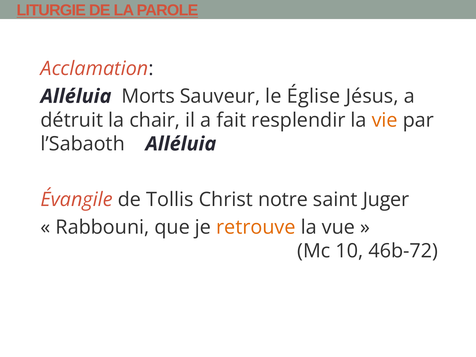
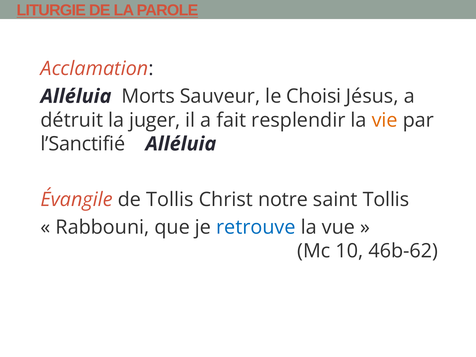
Église: Église -> Choisi
chair: chair -> juger
l’Sabaoth: l’Sabaoth -> l’Sanctifié
saint Juger: Juger -> Tollis
retrouve colour: orange -> blue
46b-72: 46b-72 -> 46b-62
